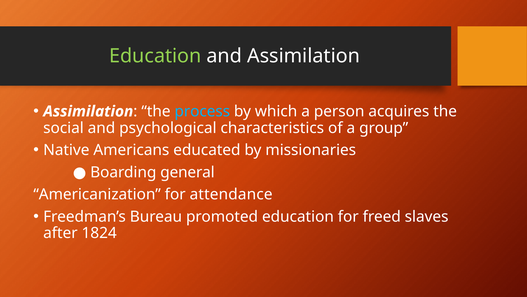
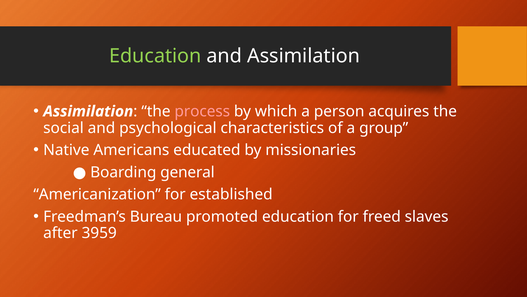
process colour: light blue -> pink
attendance: attendance -> established
1824: 1824 -> 3959
